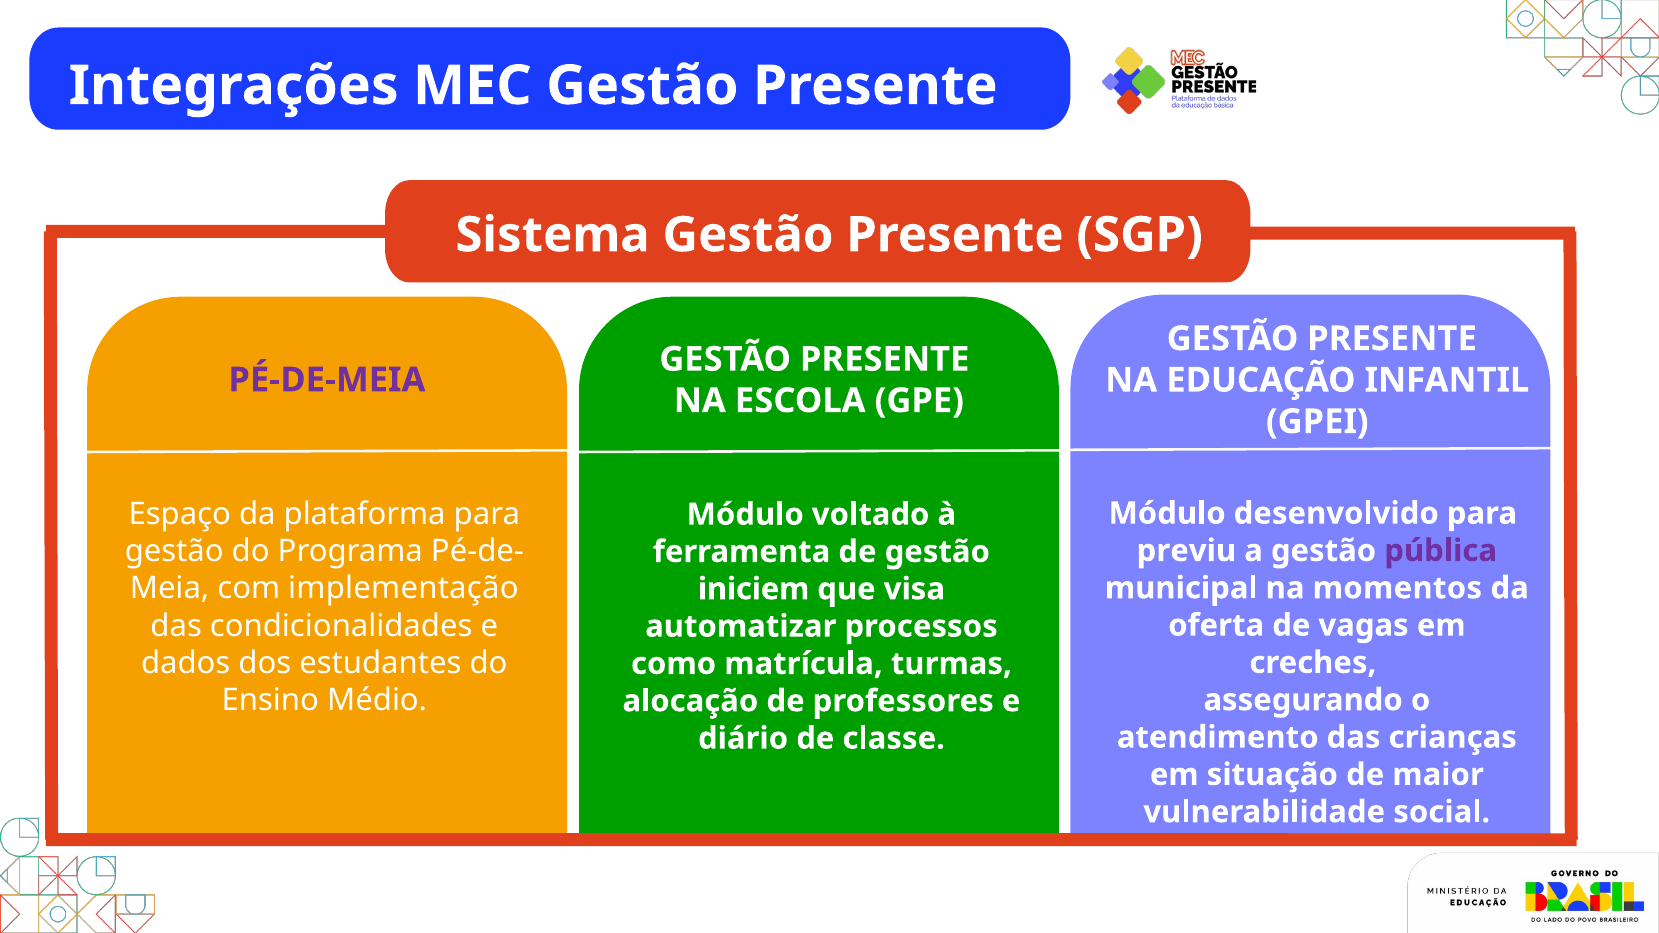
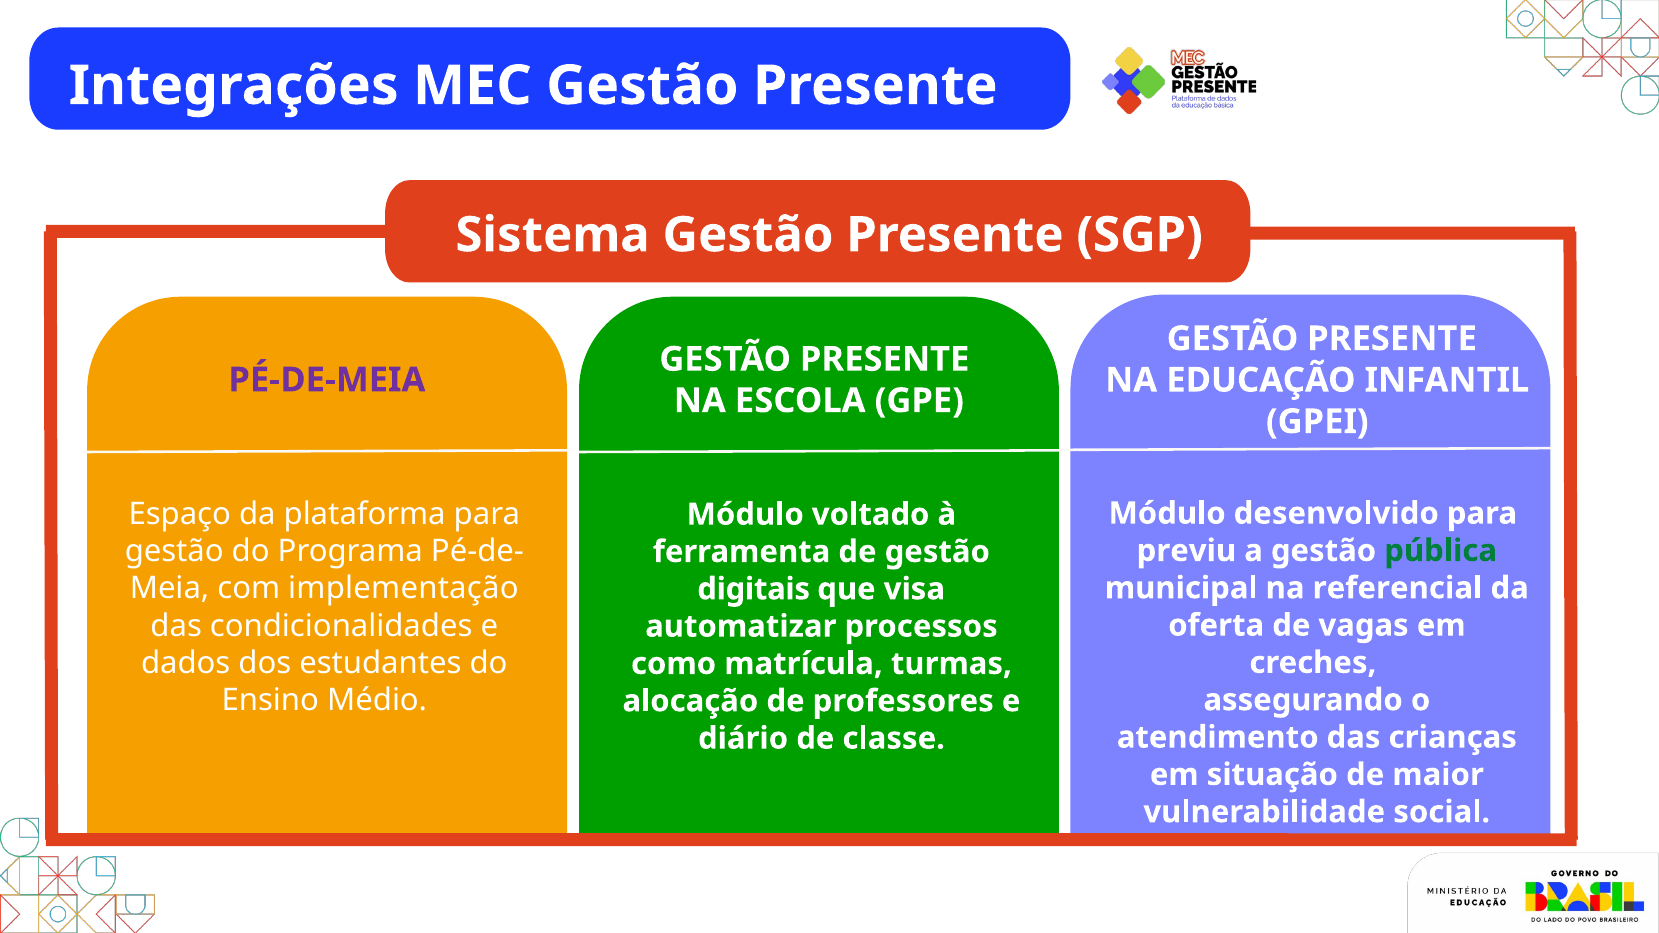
pública colour: purple -> green
momentos: momentos -> referencial
iniciem: iniciem -> digitais
